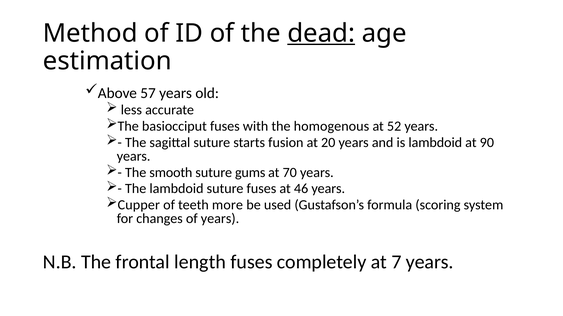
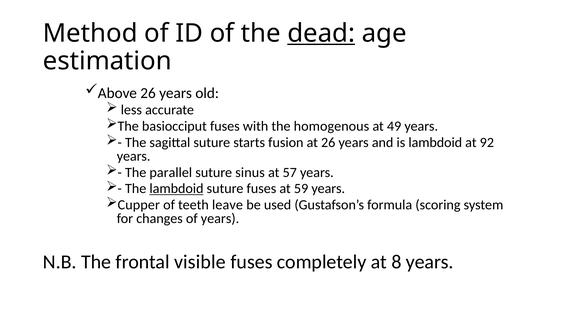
Above 57: 57 -> 26
52: 52 -> 49
at 20: 20 -> 26
90: 90 -> 92
smooth: smooth -> parallel
gums: gums -> sinus
70: 70 -> 57
lambdoid at (176, 189) underline: none -> present
46: 46 -> 59
more: more -> leave
length: length -> visible
7: 7 -> 8
